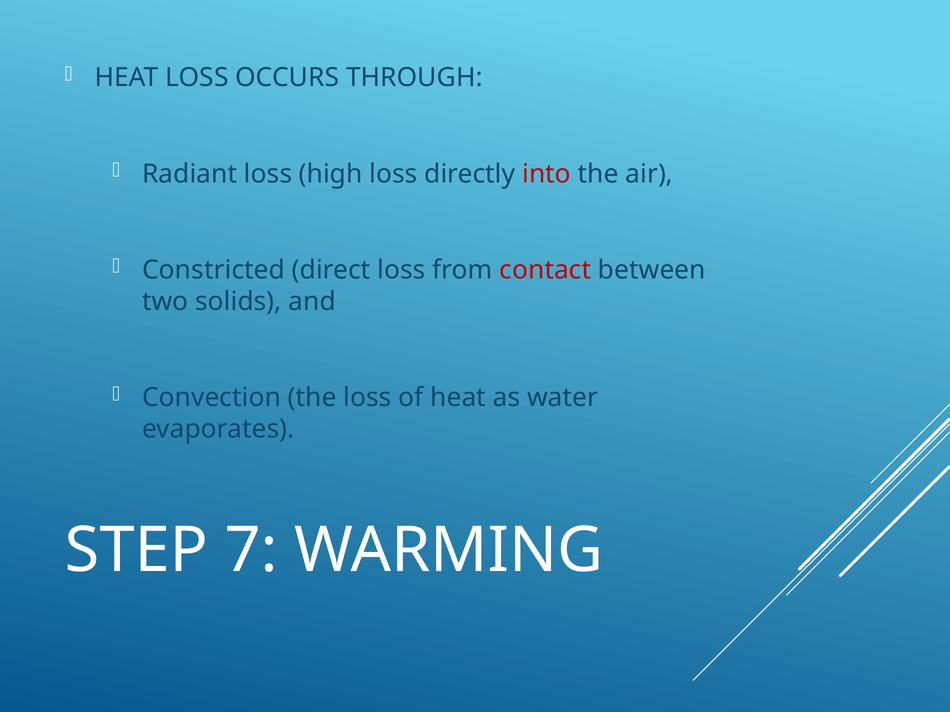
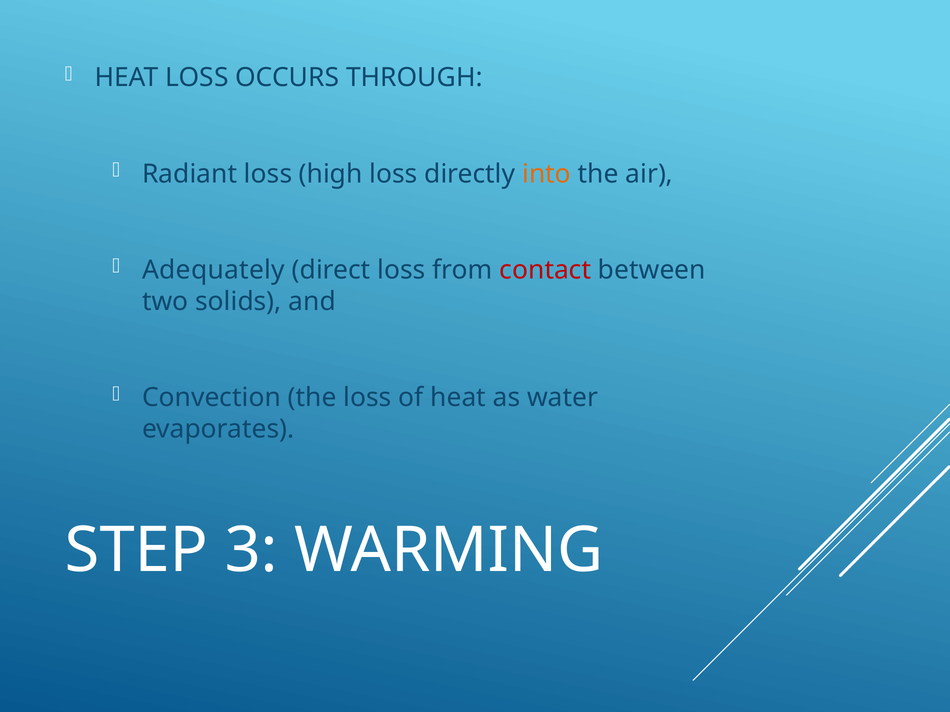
into colour: red -> orange
Constricted: Constricted -> Adequately
7: 7 -> 3
